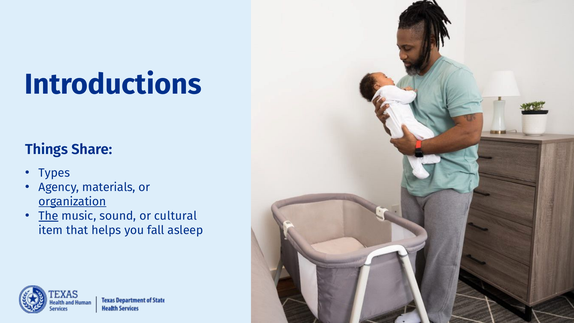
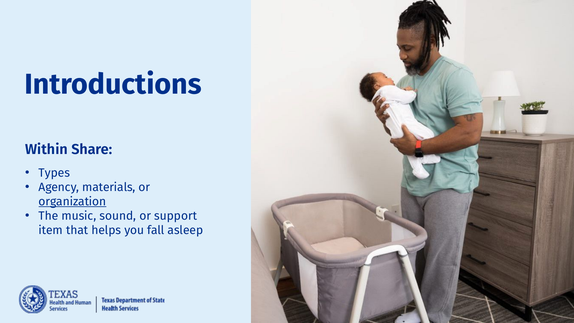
Things: Things -> Within
The underline: present -> none
cultural: cultural -> support
